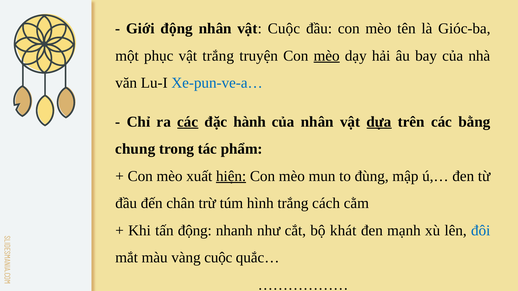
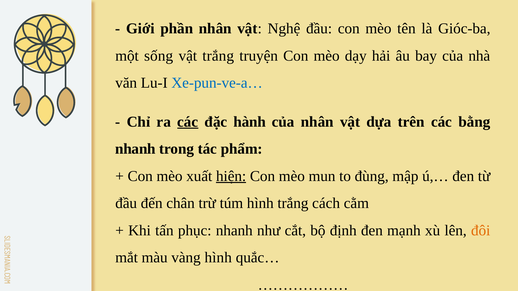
Giới động: động -> phần
vật Cuộc: Cuộc -> Nghệ
phục: phục -> sống
mèo at (327, 56) underline: present -> none
dựa underline: present -> none
chung at (135, 149): chung -> nhanh
tấn động: động -> phục
khát: khát -> định
đôi colour: blue -> orange
vàng cuộc: cuộc -> hình
